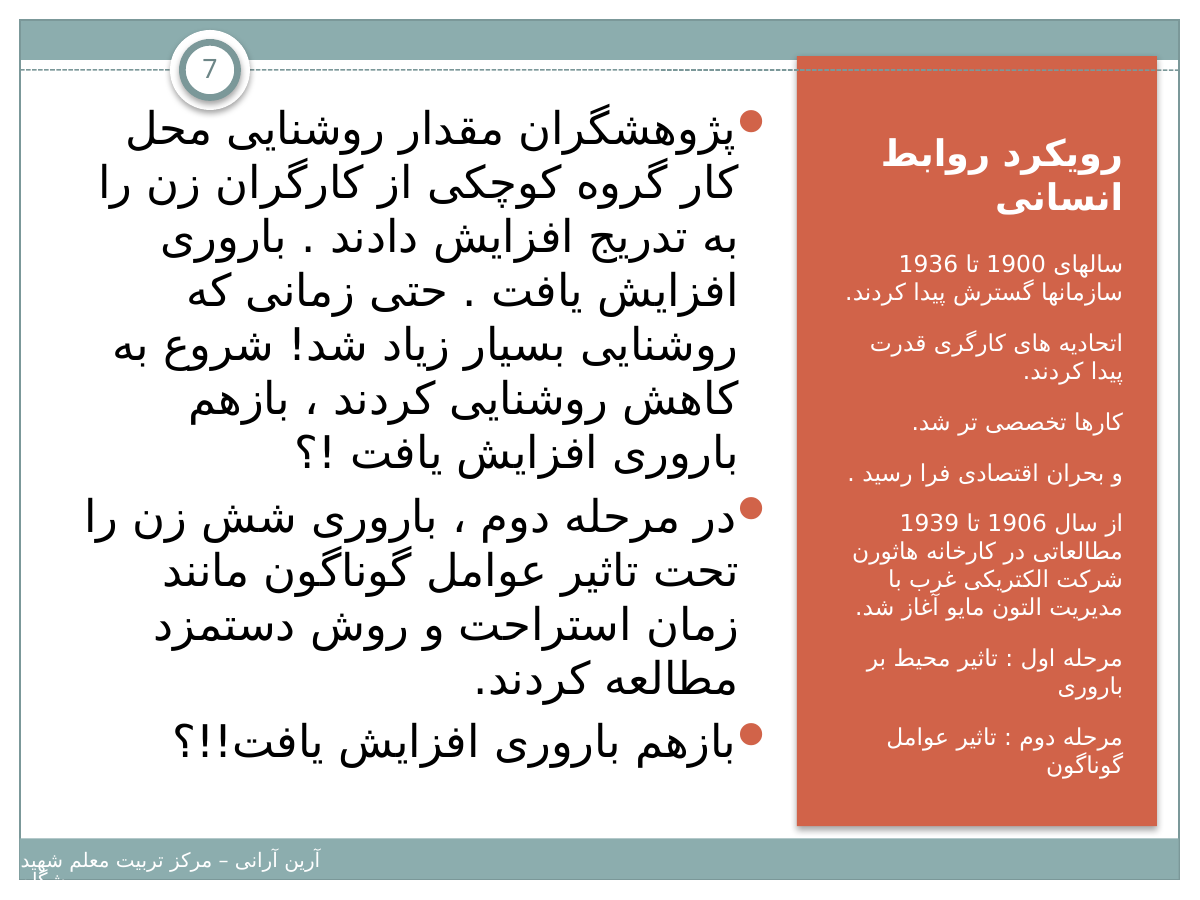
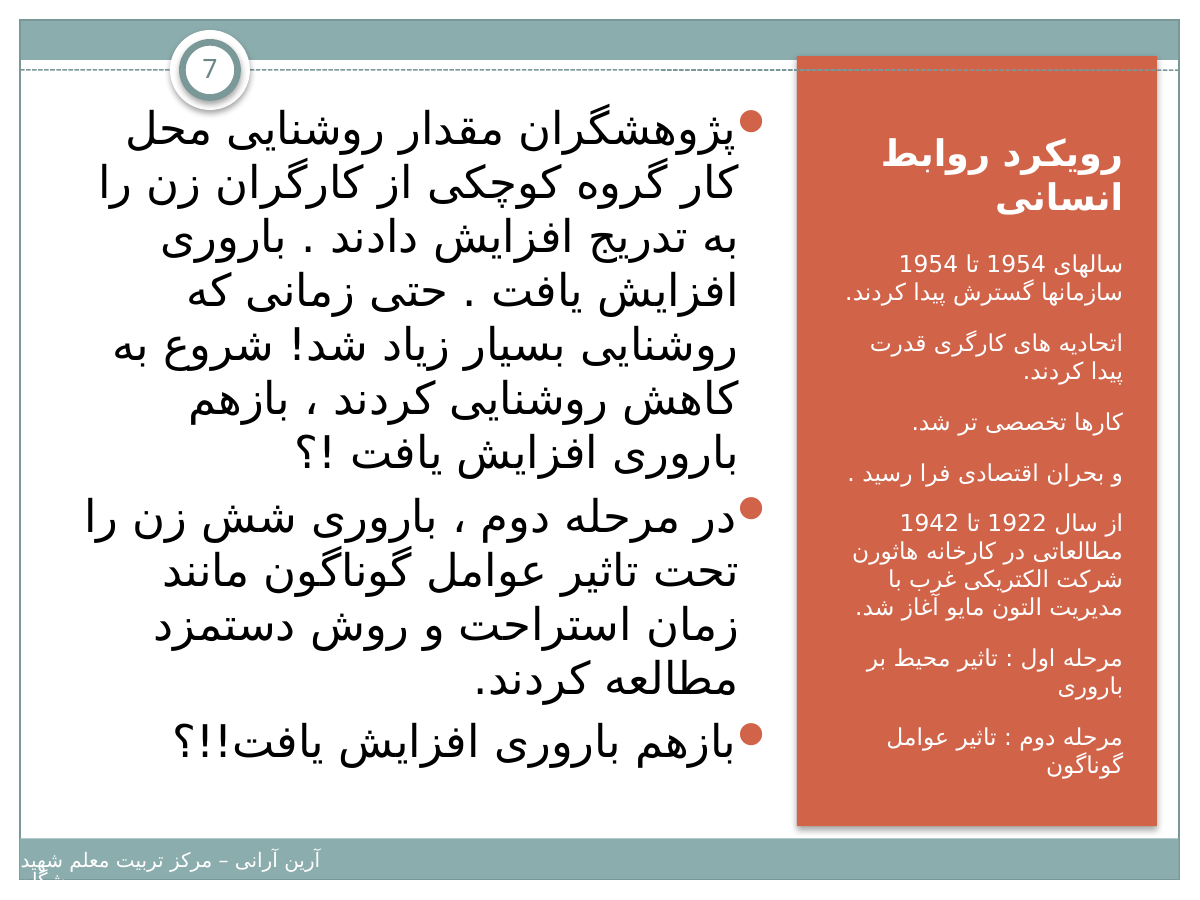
1936 at (928, 265): 1936 -> 1954
1900 at (1016, 265): 1900 -> 1954
1939: 1939 -> 1942
1906: 1906 -> 1922
